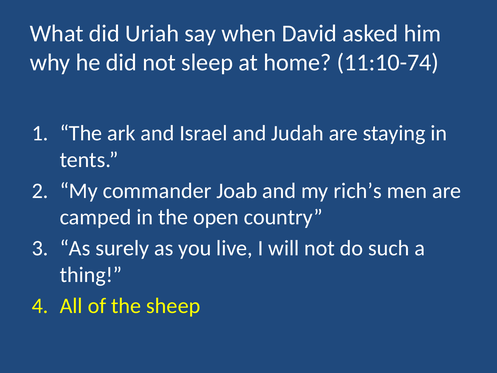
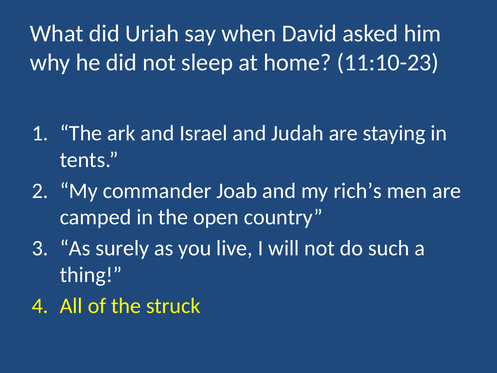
11:10-74: 11:10-74 -> 11:10-23
sheep: sheep -> struck
